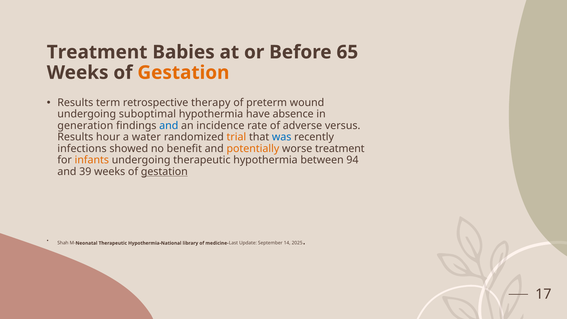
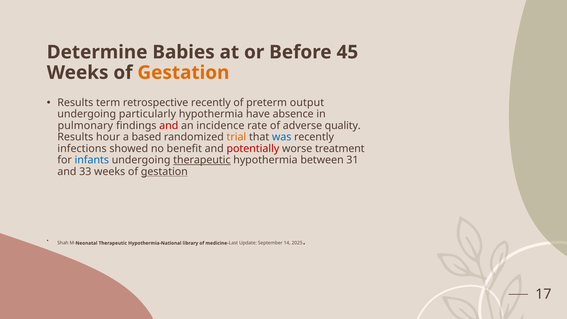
Treatment at (97, 52): Treatment -> Determine
65: 65 -> 45
retrospective therapy: therapy -> recently
wound: wound -> output
suboptimal: suboptimal -> particularly
generation: generation -> pulmonary
and at (169, 126) colour: blue -> red
versus: versus -> quality
water: water -> based
potentially colour: orange -> red
infants colour: orange -> blue
therapeutic at (202, 160) underline: none -> present
94: 94 -> 31
39: 39 -> 33
